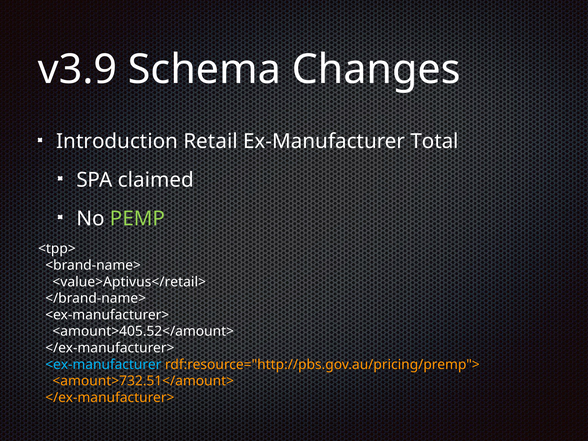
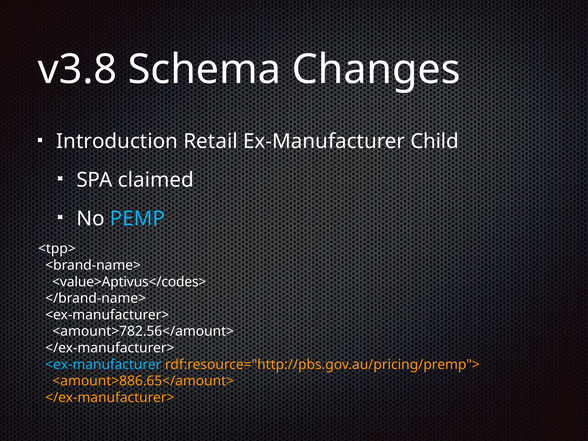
v3.9: v3.9 -> v3.8
Total: Total -> Child
PEMP colour: light green -> light blue
<value>Aptivus</retail>: <value>Aptivus</retail> -> <value>Aptivus</codes>
<amount>405.52</amount>: <amount>405.52</amount> -> <amount>782.56</amount>
<amount>732.51</amount>: <amount>732.51</amount> -> <amount>886.65</amount>
